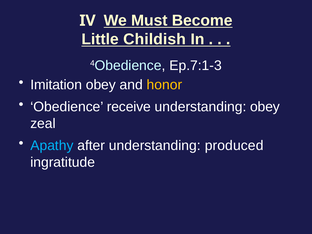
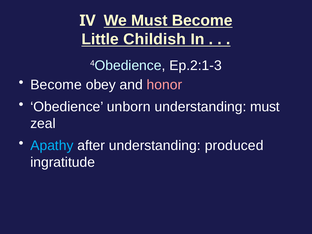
Ep.7:1-3: Ep.7:1-3 -> Ep.2:1-3
Imitation at (56, 85): Imitation -> Become
honor colour: yellow -> pink
receive: receive -> unborn
understanding obey: obey -> must
